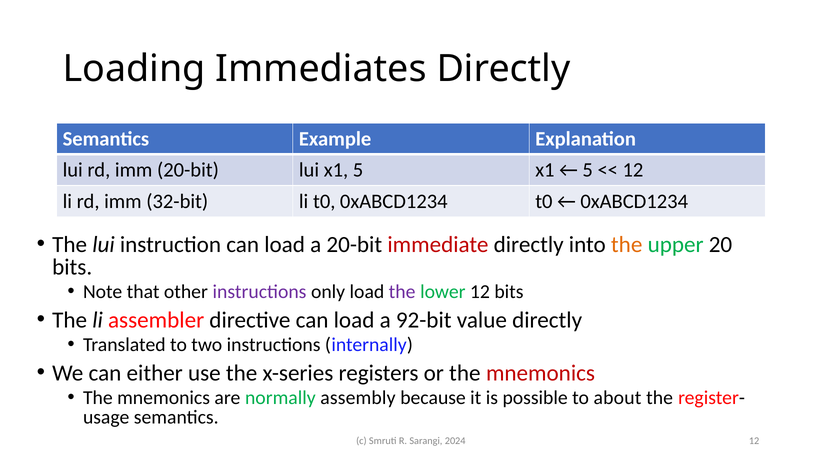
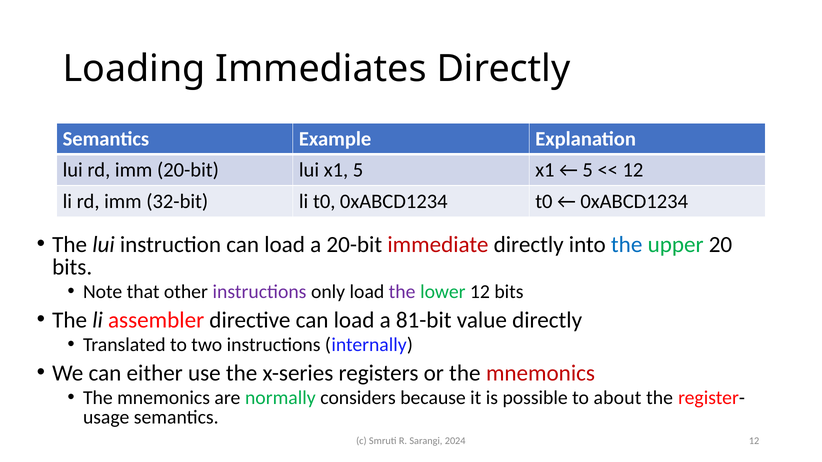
the at (627, 245) colour: orange -> blue
92-bit: 92-bit -> 81-bit
assembly: assembly -> considers
